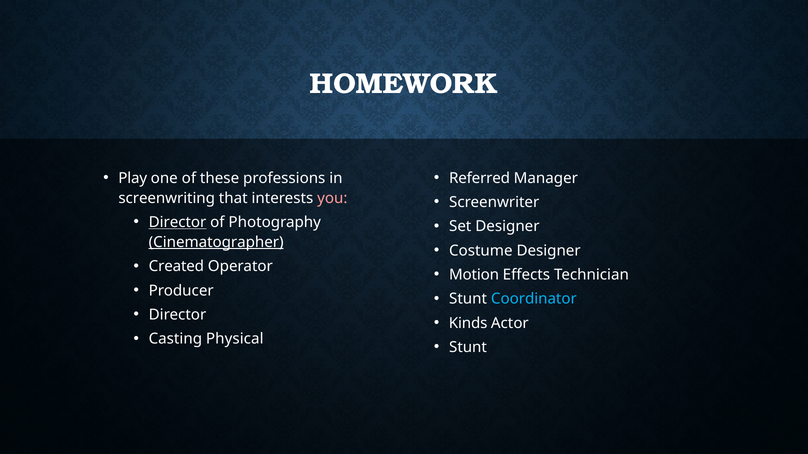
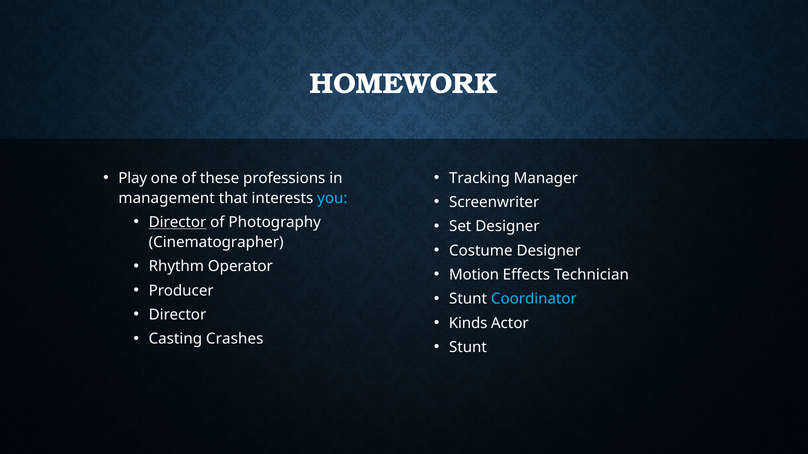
Referred: Referred -> Tracking
screenwriting: screenwriting -> management
you colour: pink -> light blue
Cinematographer underline: present -> none
Created: Created -> Rhythm
Physical: Physical -> Crashes
